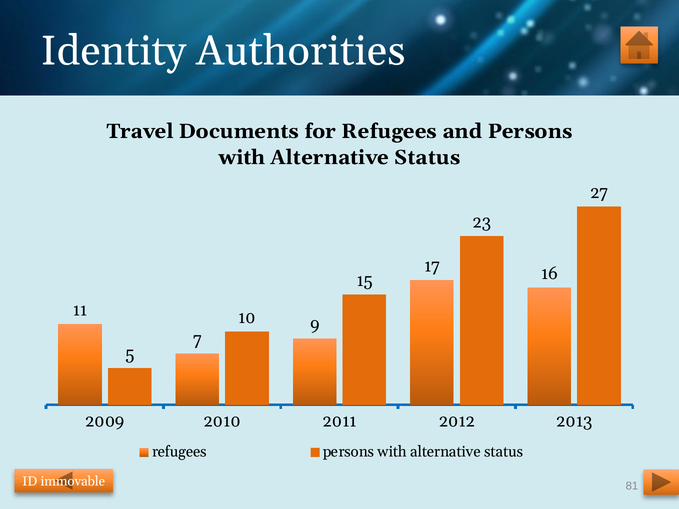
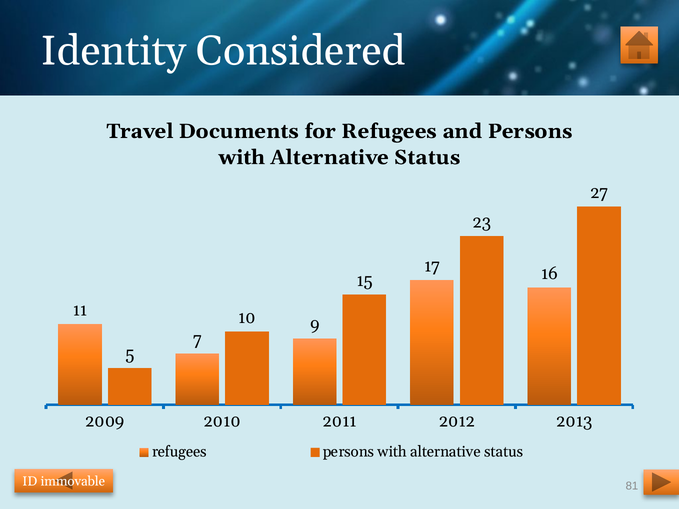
Authorities: Authorities -> Considered
